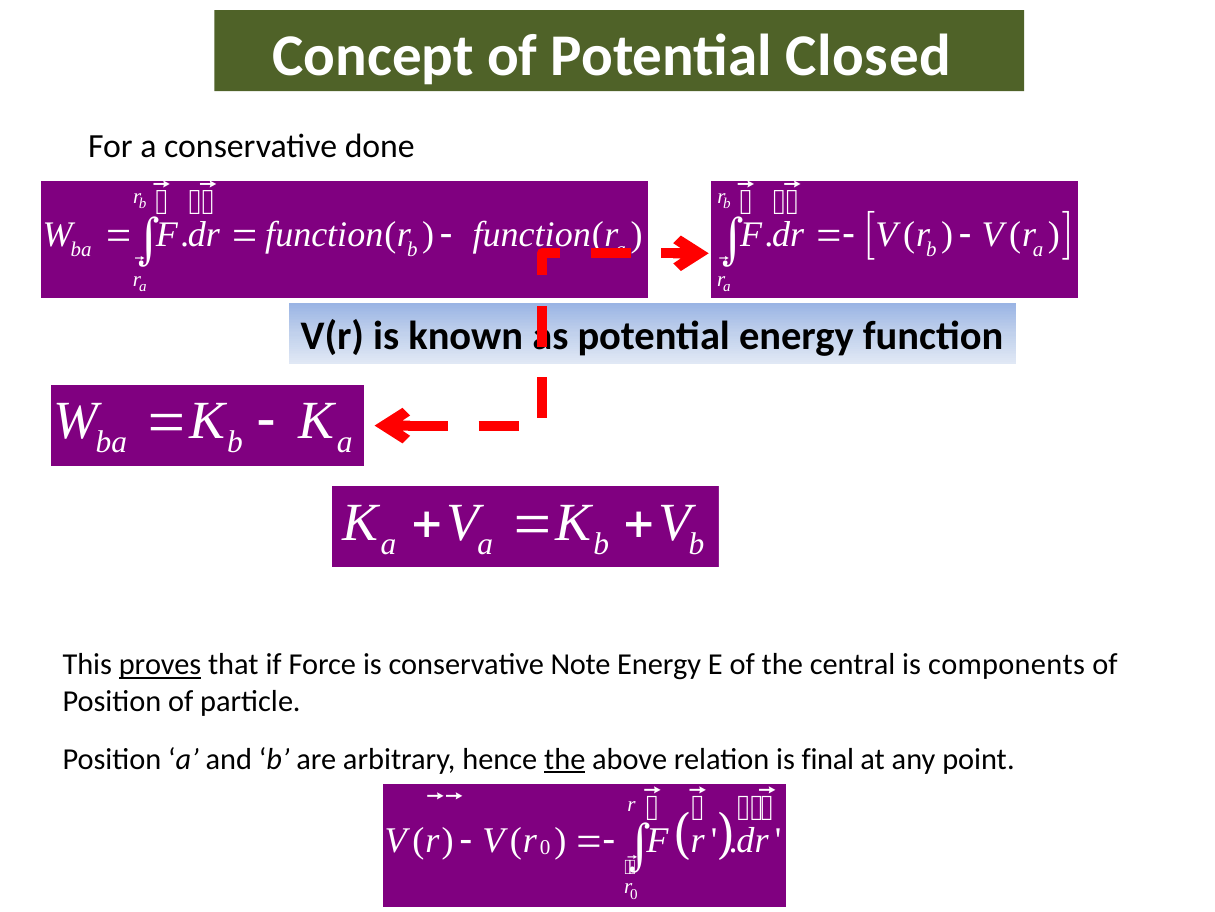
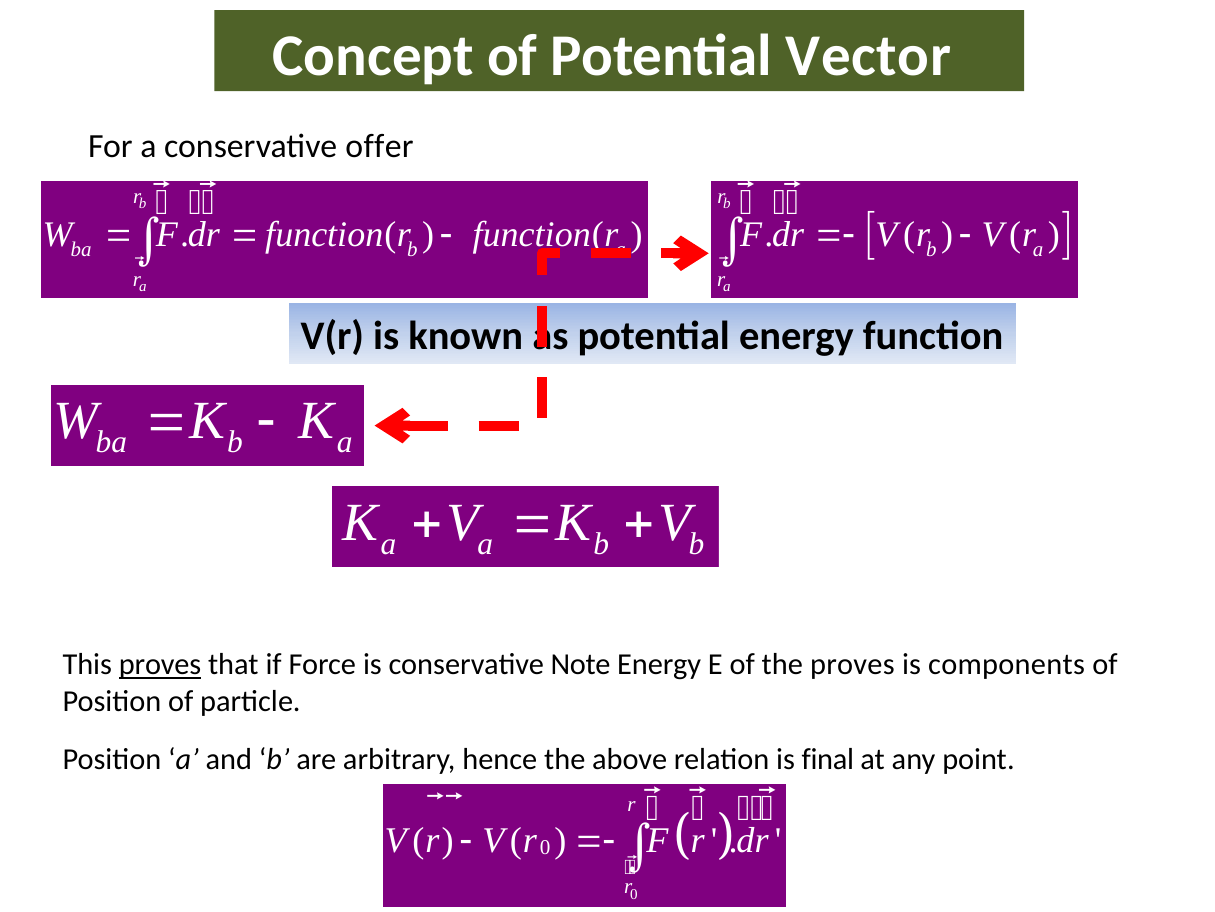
Closed: Closed -> Vector
done: done -> offer
the central: central -> proves
the at (565, 759) underline: present -> none
